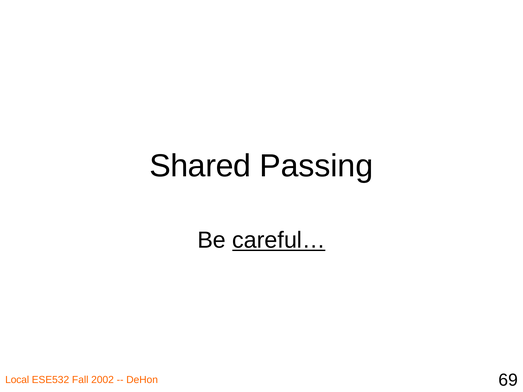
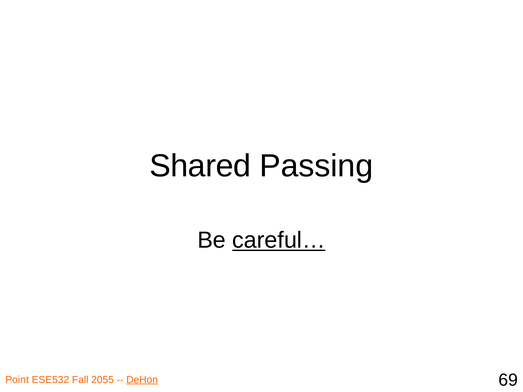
Local: Local -> Point
2002: 2002 -> 2055
DeHon underline: none -> present
